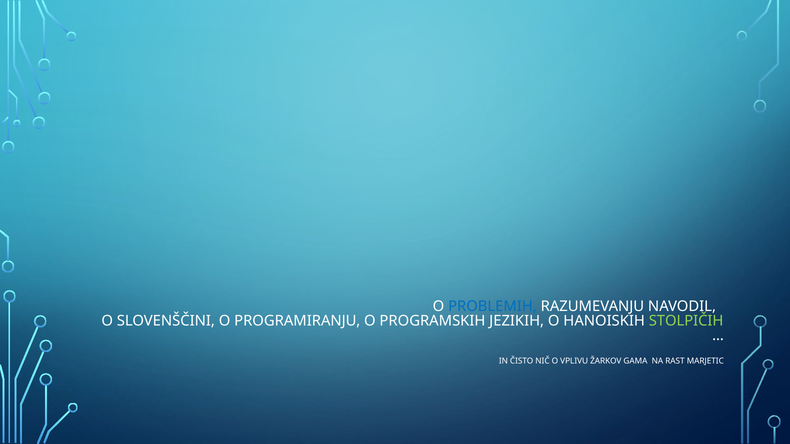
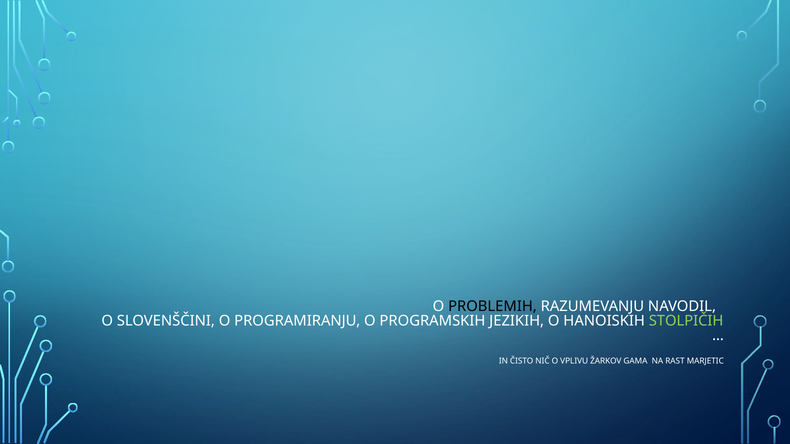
PROBLEMIH colour: blue -> black
